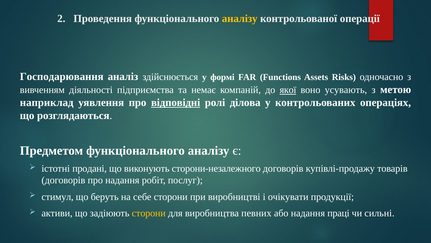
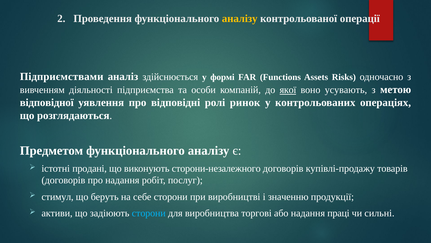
Господарювання: Господарювання -> Підприємствами
немає: немає -> особи
наприклад: наприклад -> відповідної
відповідні underline: present -> none
ділова: ділова -> ринок
очікувати: очікувати -> значенню
сторони at (149, 213) colour: yellow -> light blue
певних: певних -> торгові
